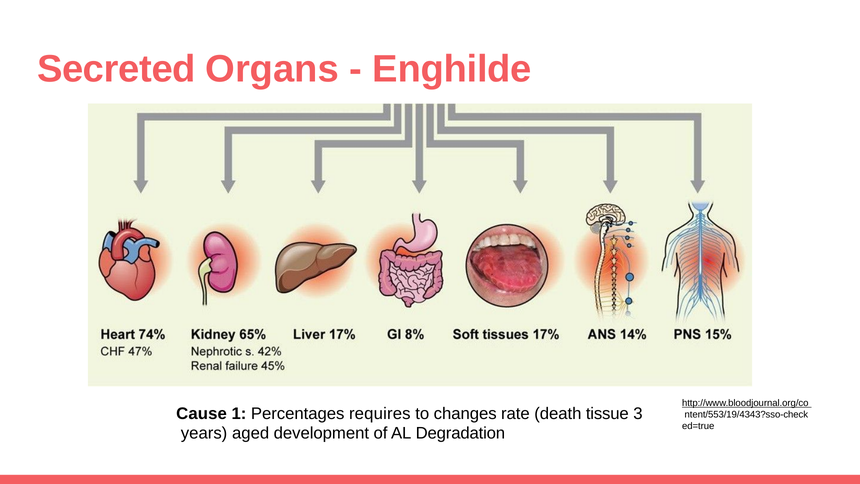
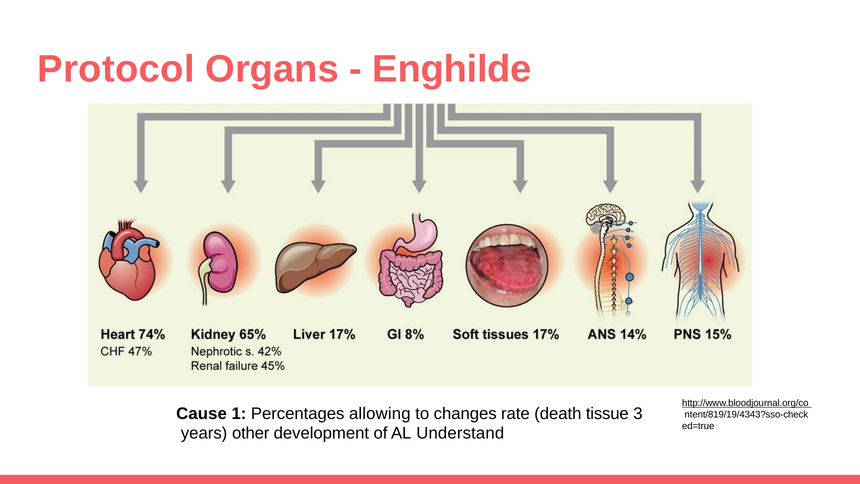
Secreted: Secreted -> Protocol
requires: requires -> allowing
ntent/553/19/4343?sso-check: ntent/553/19/4343?sso-check -> ntent/819/19/4343?sso-check
aged: aged -> other
Degradation: Degradation -> Understand
